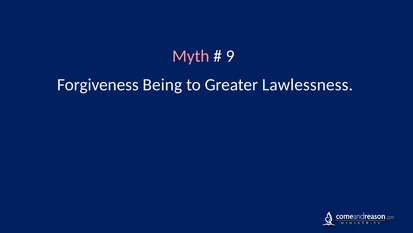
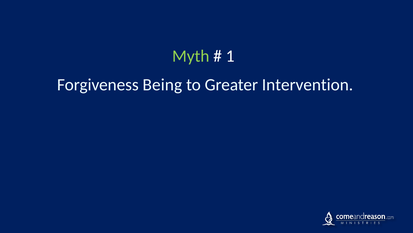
Myth colour: pink -> light green
9: 9 -> 1
Lawlessness: Lawlessness -> Intervention
